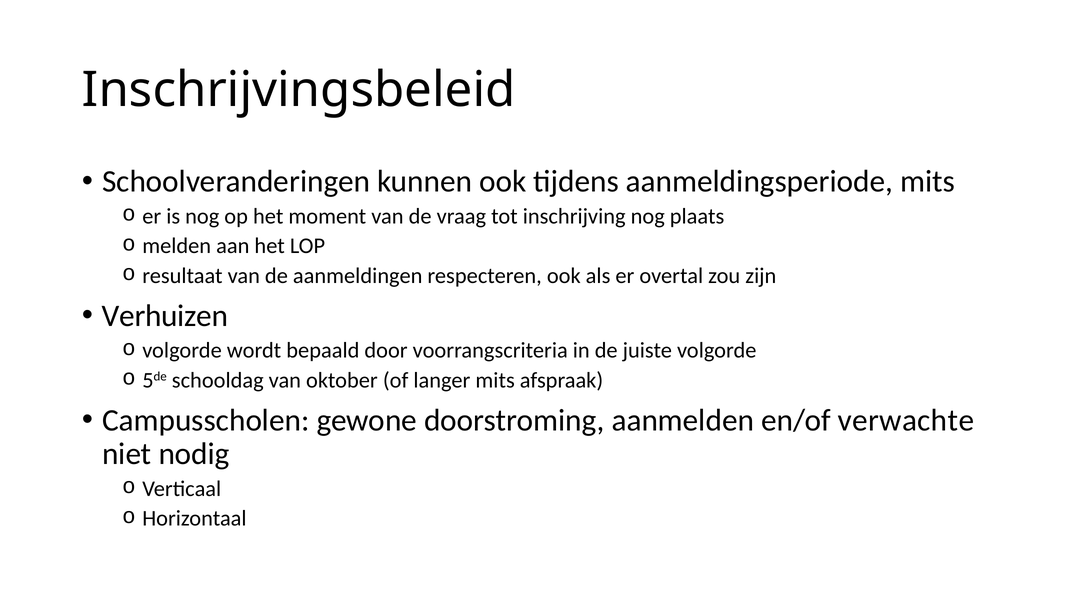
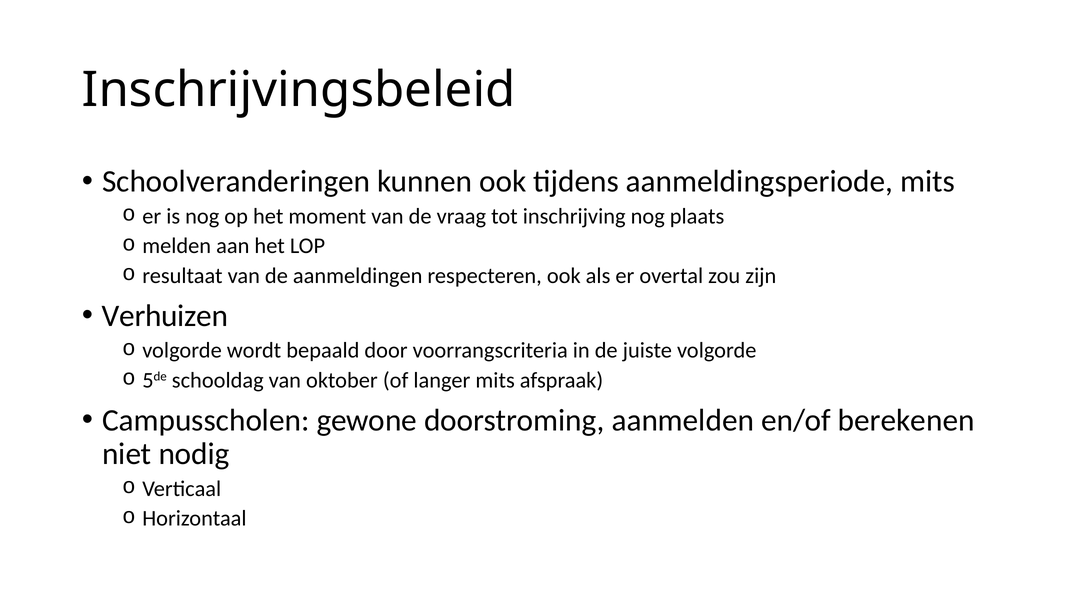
verwachte: verwachte -> berekenen
